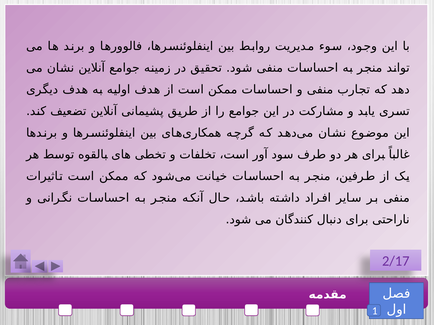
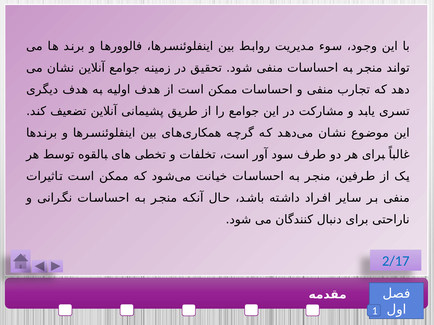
2/17 colour: purple -> blue
